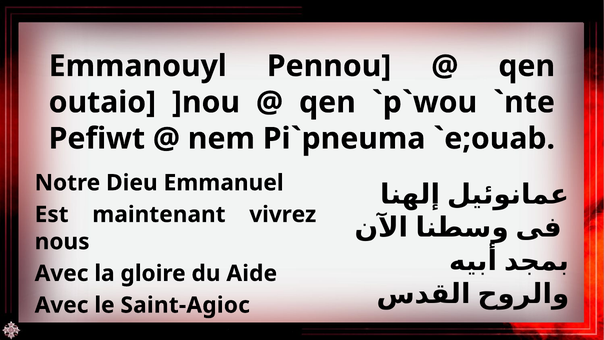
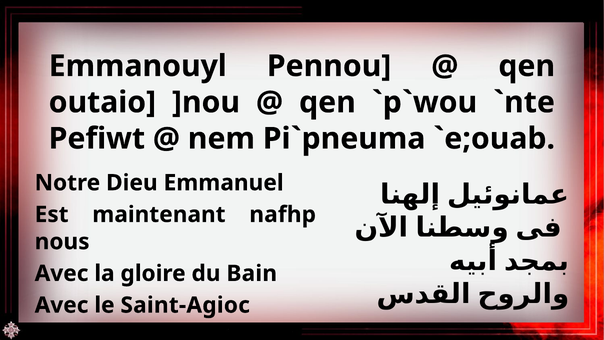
vivrez: vivrez -> nafhp
Aide: Aide -> Bain
